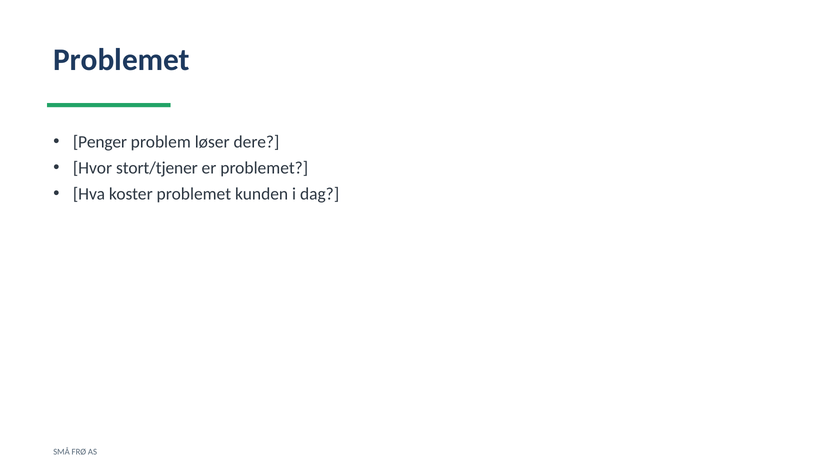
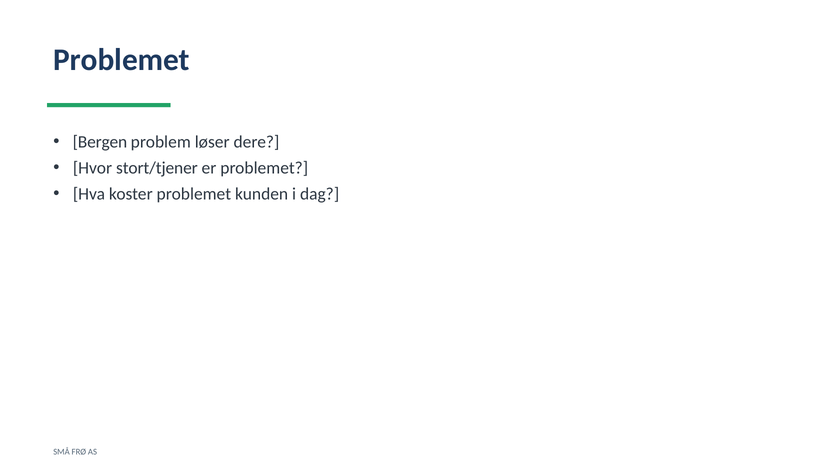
Penger: Penger -> Bergen
